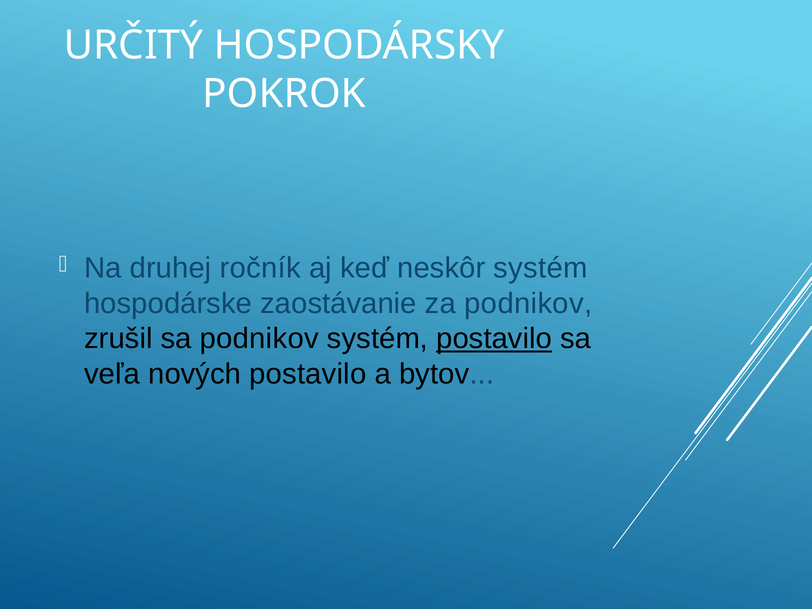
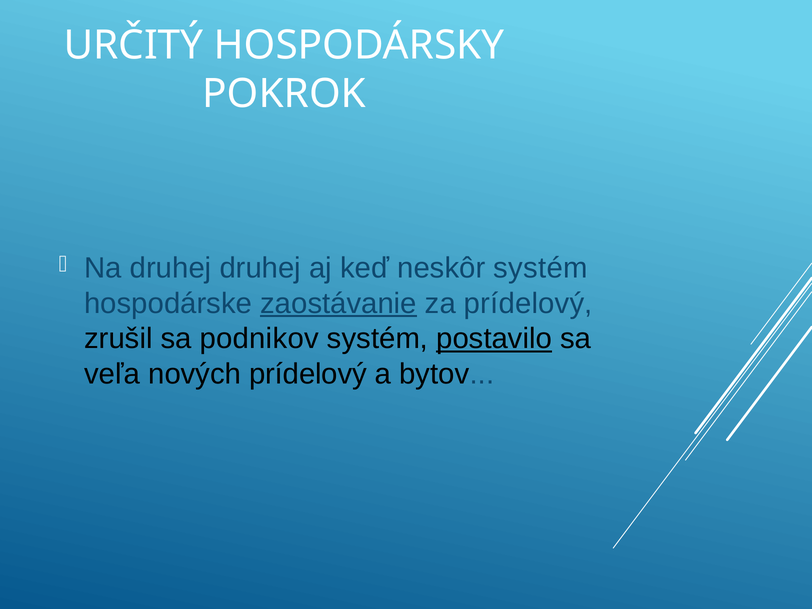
druhej ročník: ročník -> druhej
zaostávanie underline: none -> present
za podnikov: podnikov -> prídelový
nových postavilo: postavilo -> prídelový
